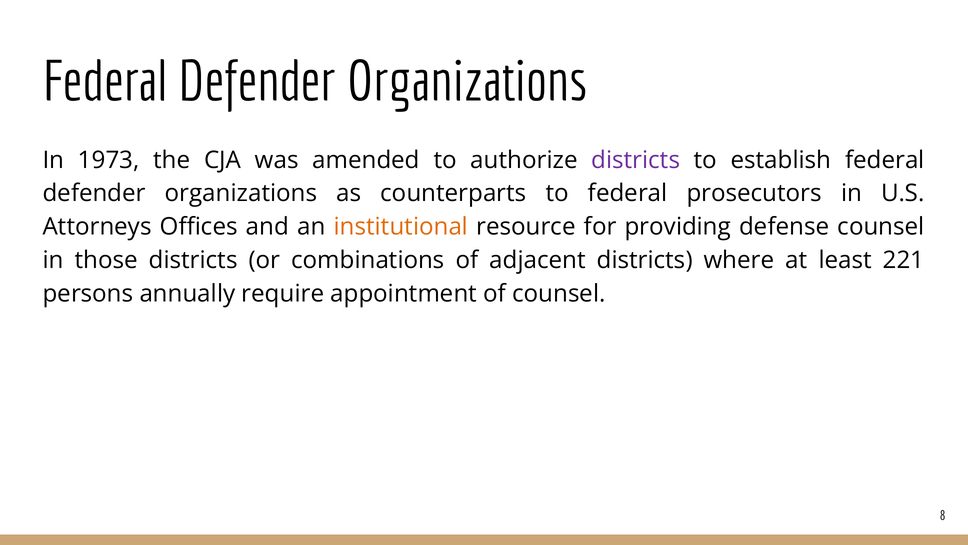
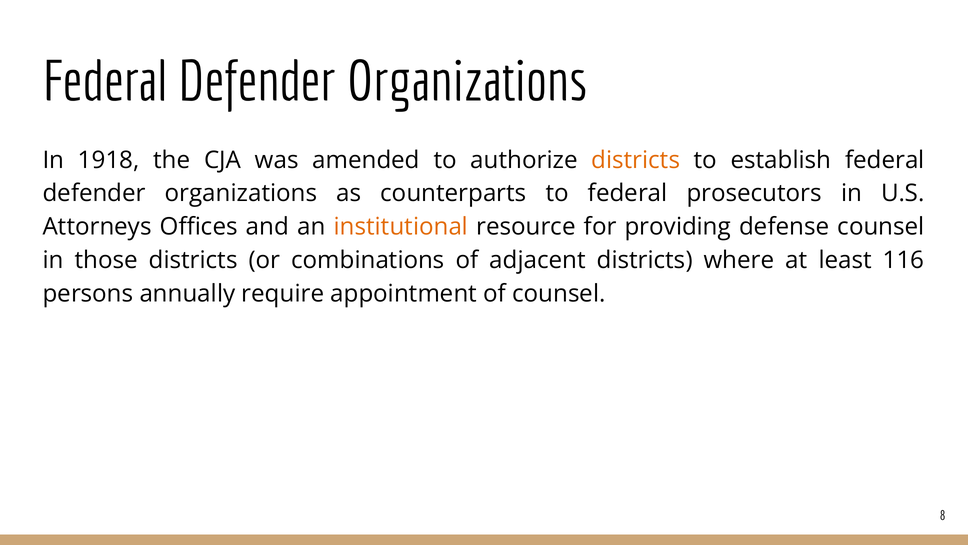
1973: 1973 -> 1918
districts at (636, 160) colour: purple -> orange
221: 221 -> 116
